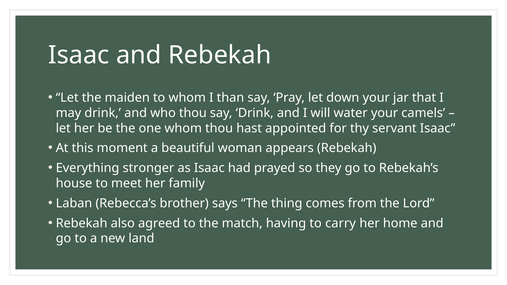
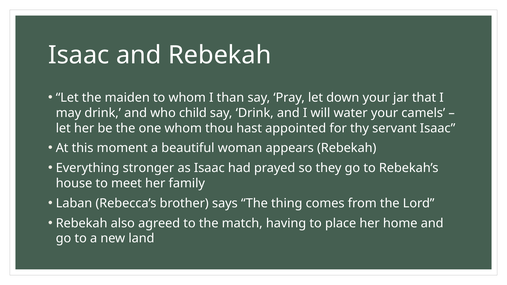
who thou: thou -> child
carry: carry -> place
